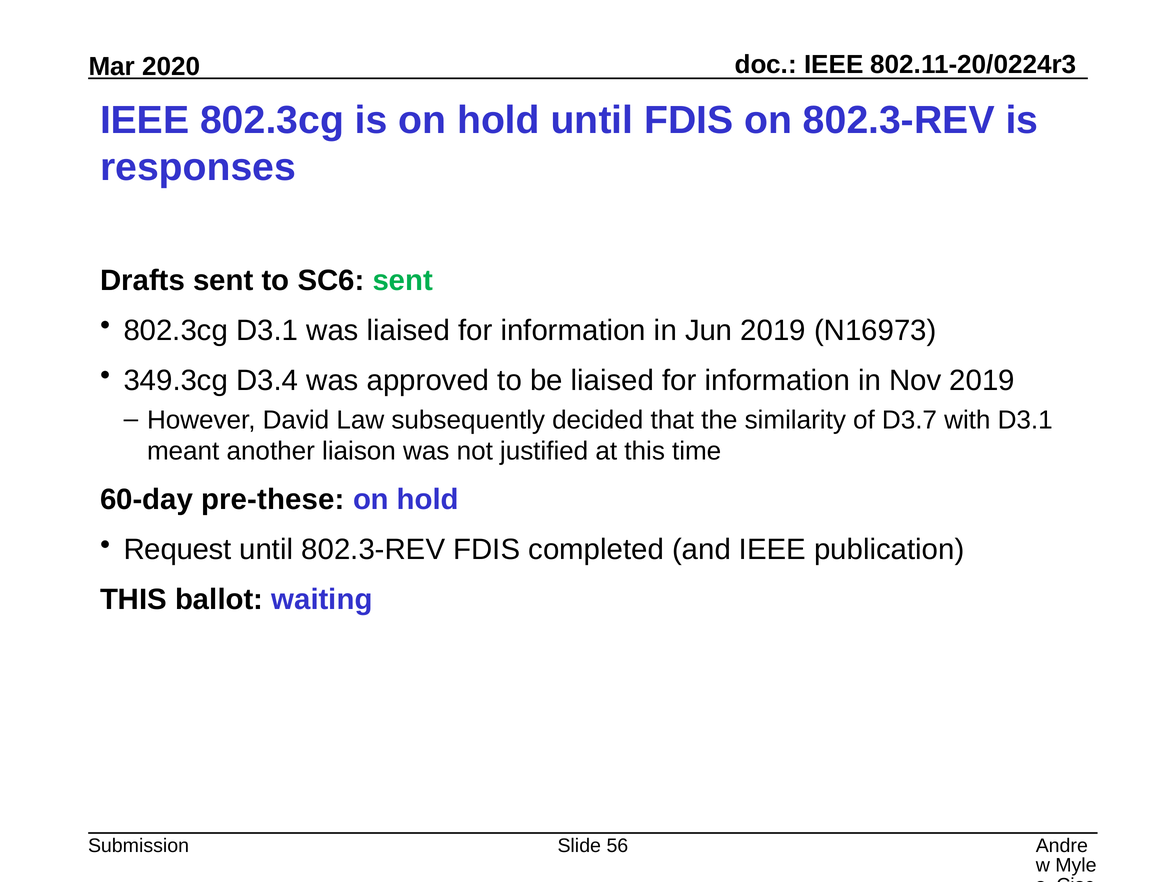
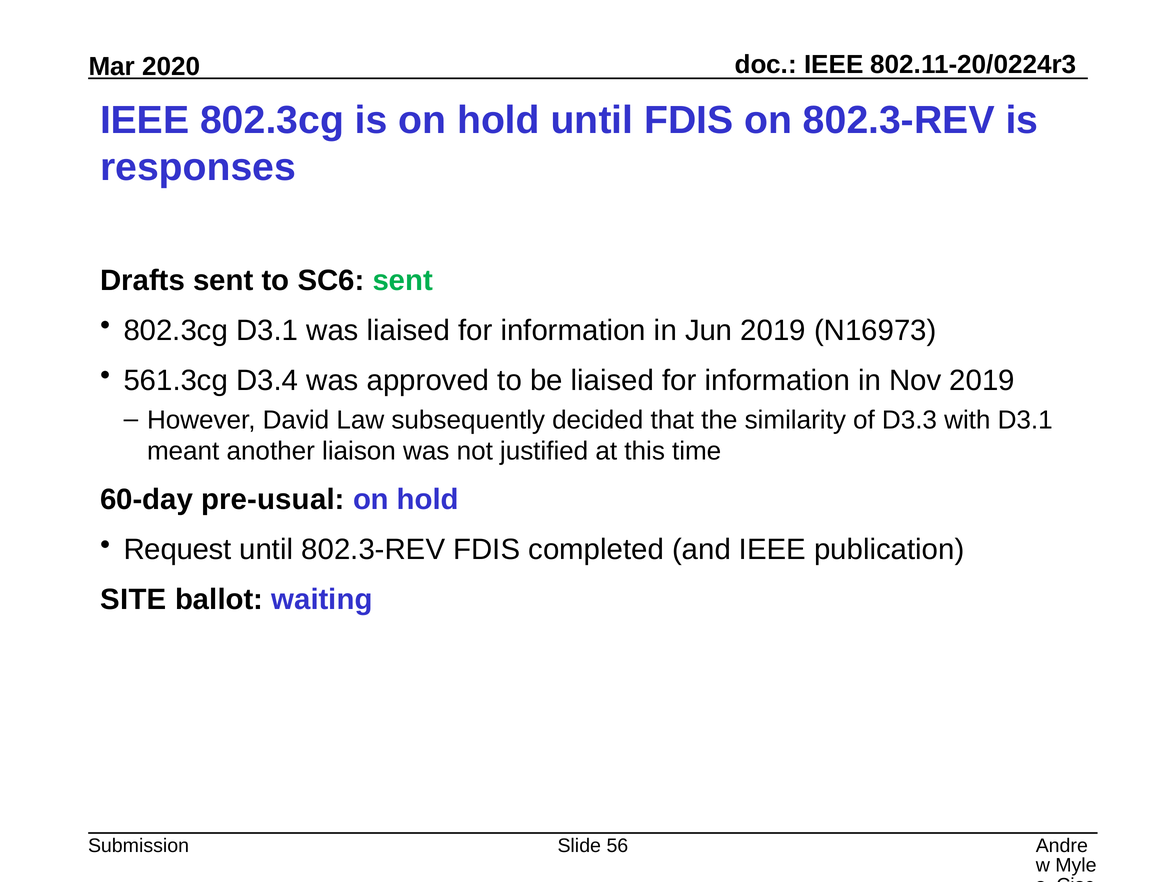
349.3cg: 349.3cg -> 561.3cg
D3.7: D3.7 -> D3.3
pre-these: pre-these -> pre-usual
THIS at (133, 600): THIS -> SITE
